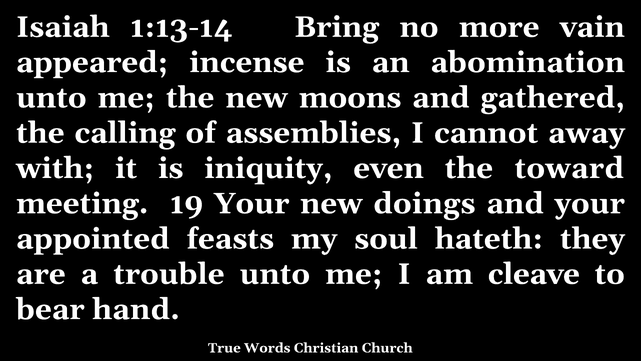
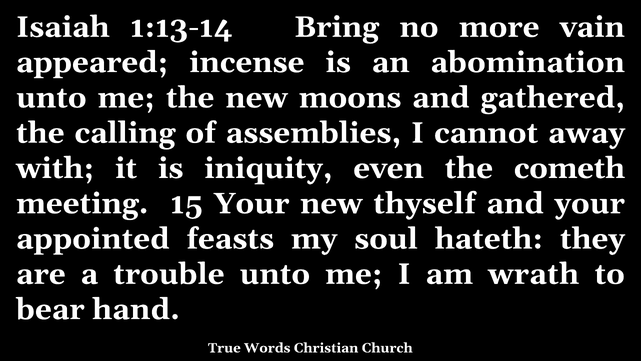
toward: toward -> cometh
19: 19 -> 15
doings: doings -> thyself
cleave: cleave -> wrath
